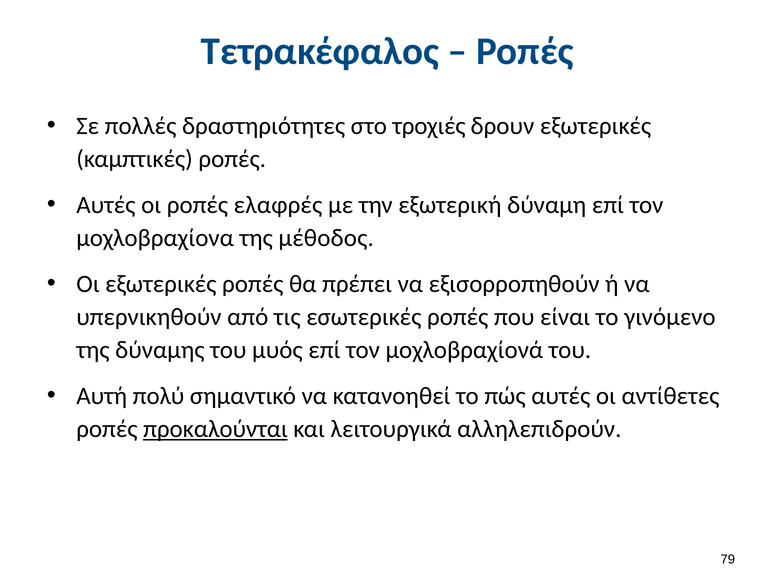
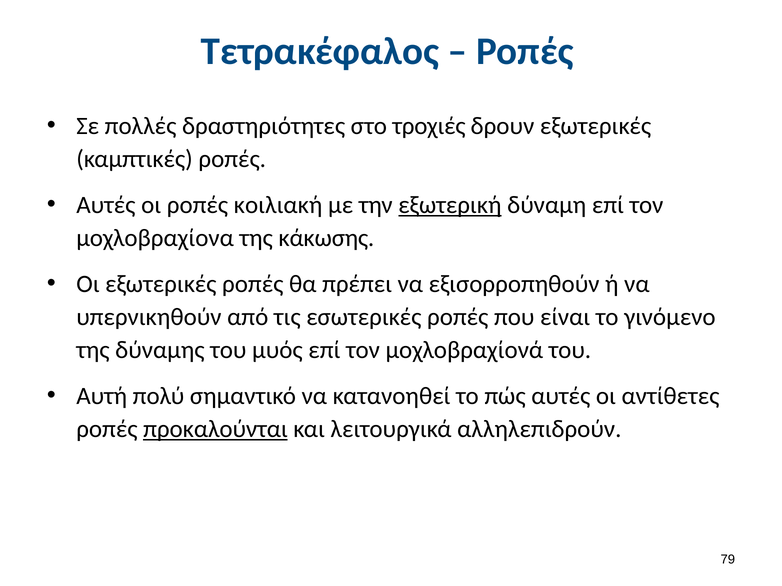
ελαφρές: ελαφρές -> κοιλιακή
εξωτερική underline: none -> present
μέθοδος: μέθοδος -> κάκωσης
